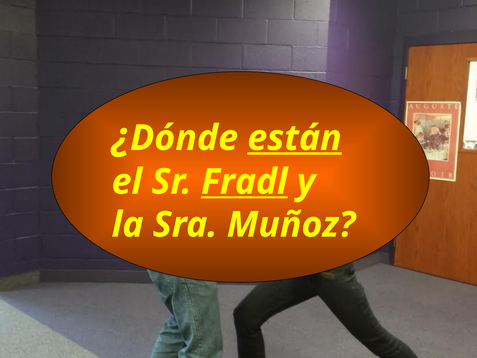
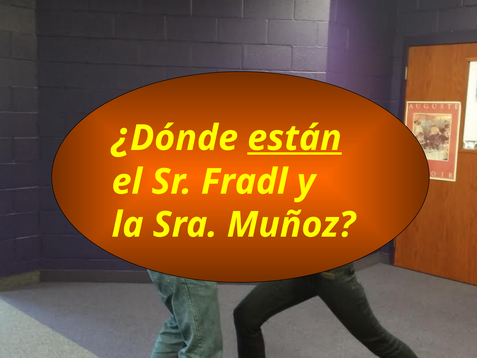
Fradl underline: present -> none
